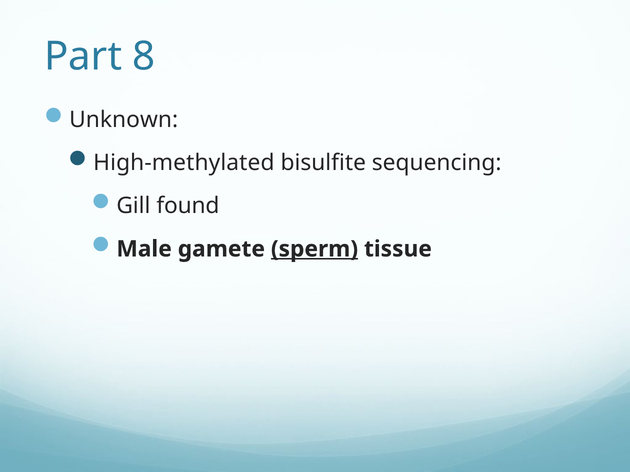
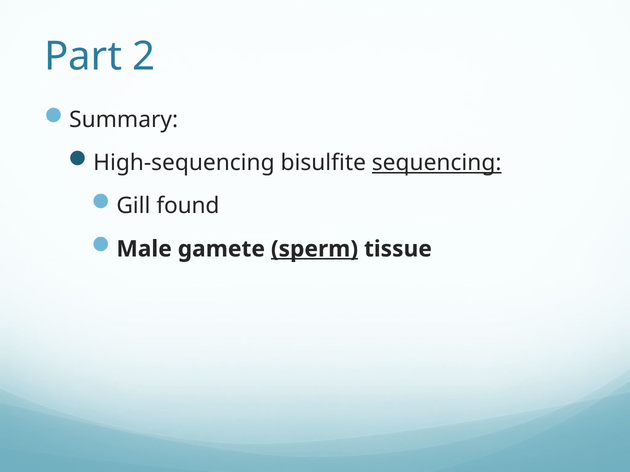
8: 8 -> 2
Unknown: Unknown -> Summary
High-methylated: High-methylated -> High-sequencing
sequencing underline: none -> present
